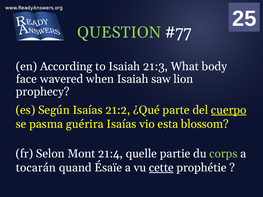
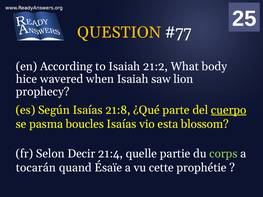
QUESTION colour: light green -> yellow
21:3: 21:3 -> 21:2
face: face -> hice
21:2: 21:2 -> 21:8
guérira: guérira -> boucles
Mont: Mont -> Decir
cette underline: present -> none
